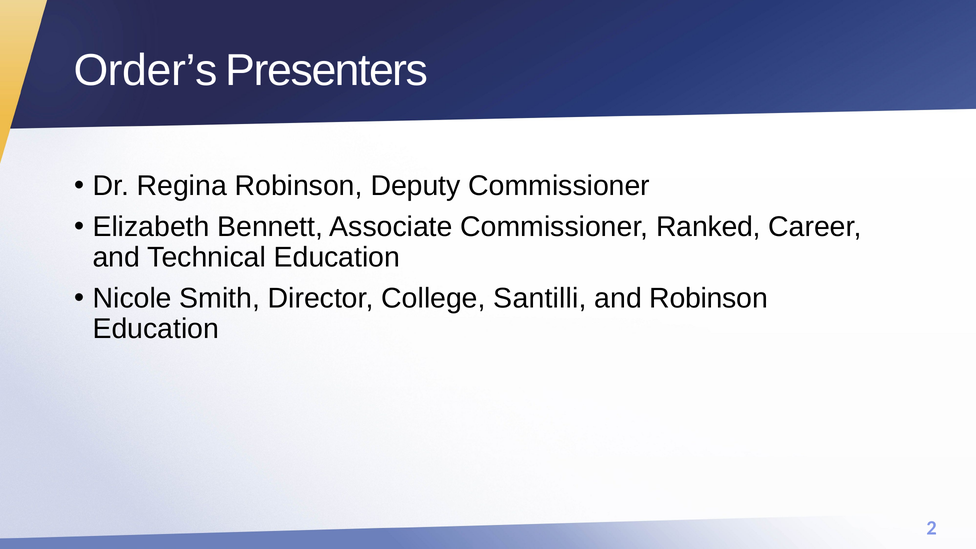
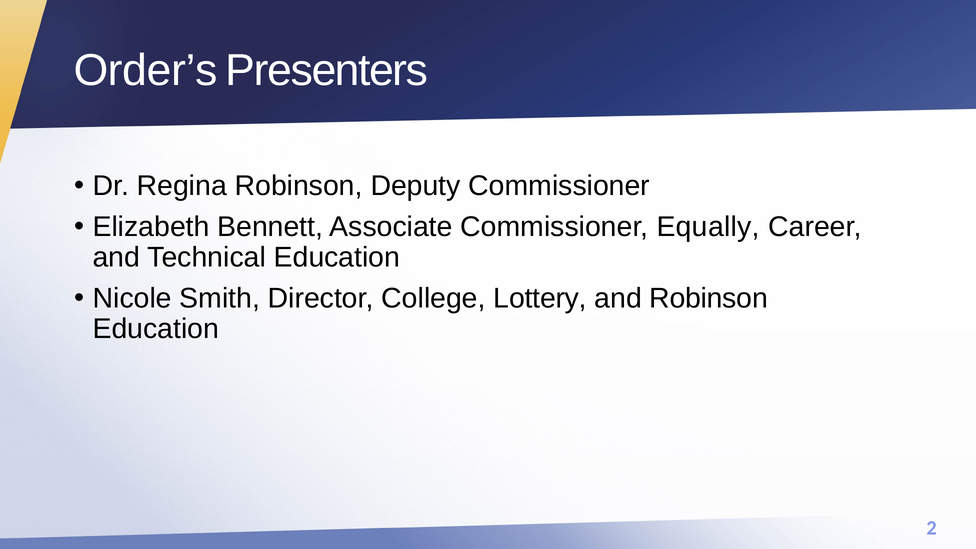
Ranked: Ranked -> Equally
Santilli: Santilli -> Lottery
